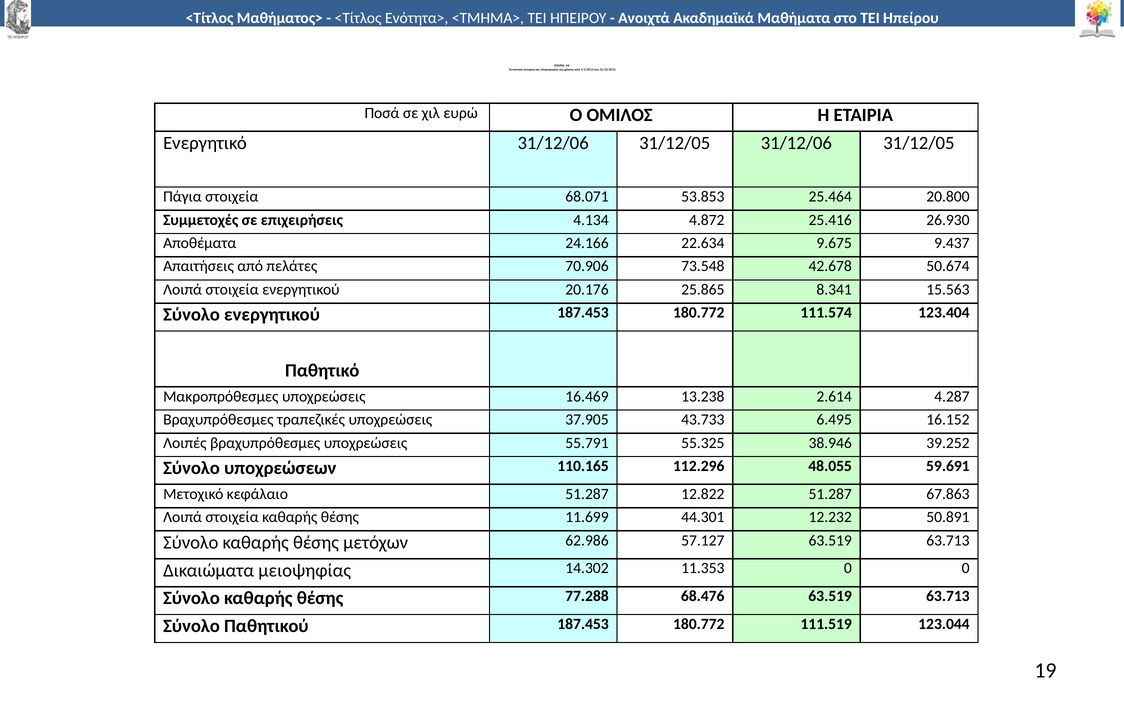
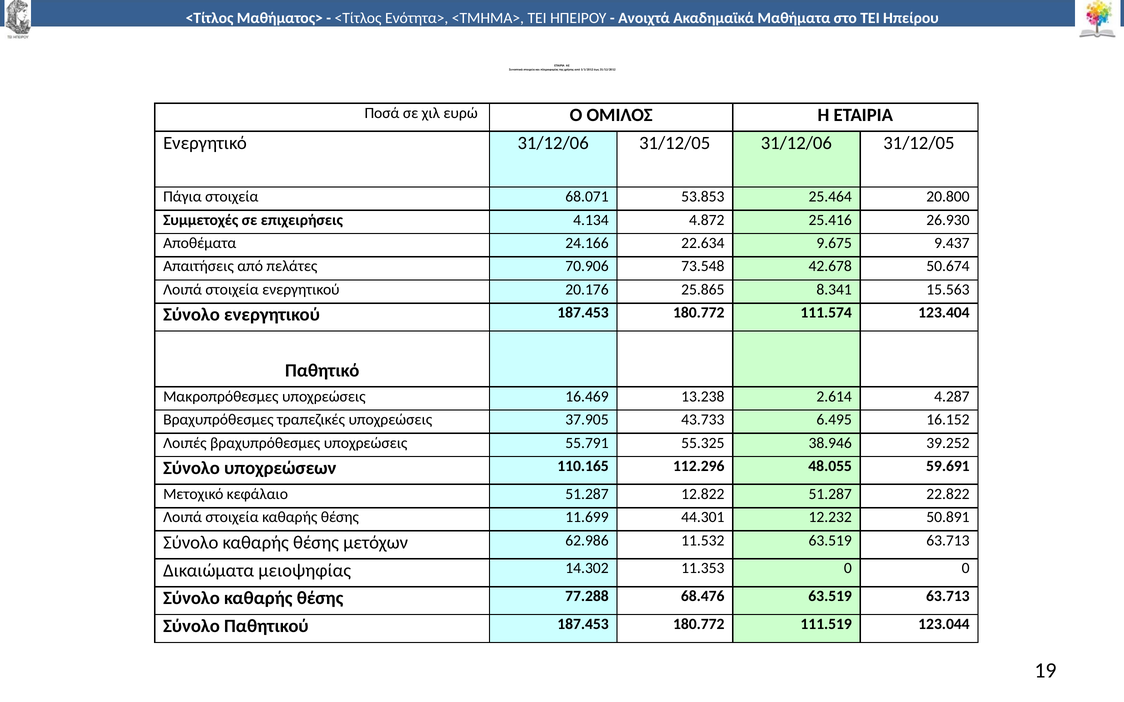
67.863: 67.863 -> 22.822
57.127: 57.127 -> 11.532
